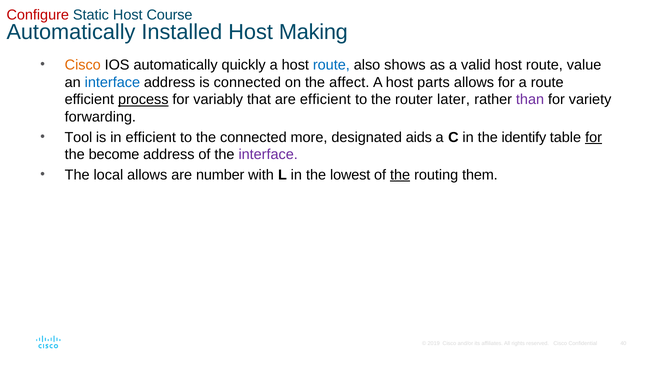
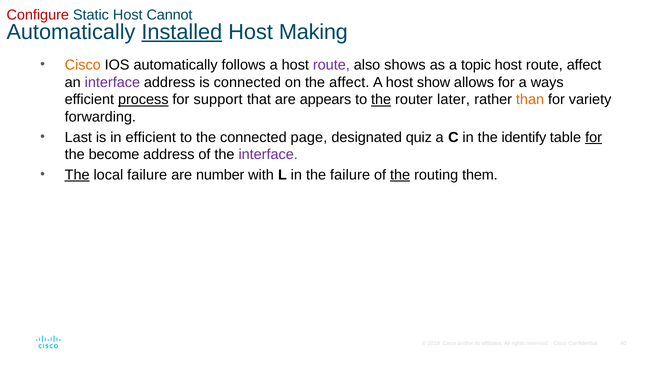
Course: Course -> Cannot
Installed underline: none -> present
quickly: quickly -> follows
route at (331, 65) colour: blue -> purple
valid: valid -> topic
route value: value -> affect
interface at (112, 82) colour: blue -> purple
parts: parts -> show
a route: route -> ways
variably: variably -> support
are efficient: efficient -> appears
the at (381, 100) underline: none -> present
than colour: purple -> orange
Tool: Tool -> Last
more: more -> page
aids: aids -> quiz
The at (77, 175) underline: none -> present
local allows: allows -> failure
the lowest: lowest -> failure
